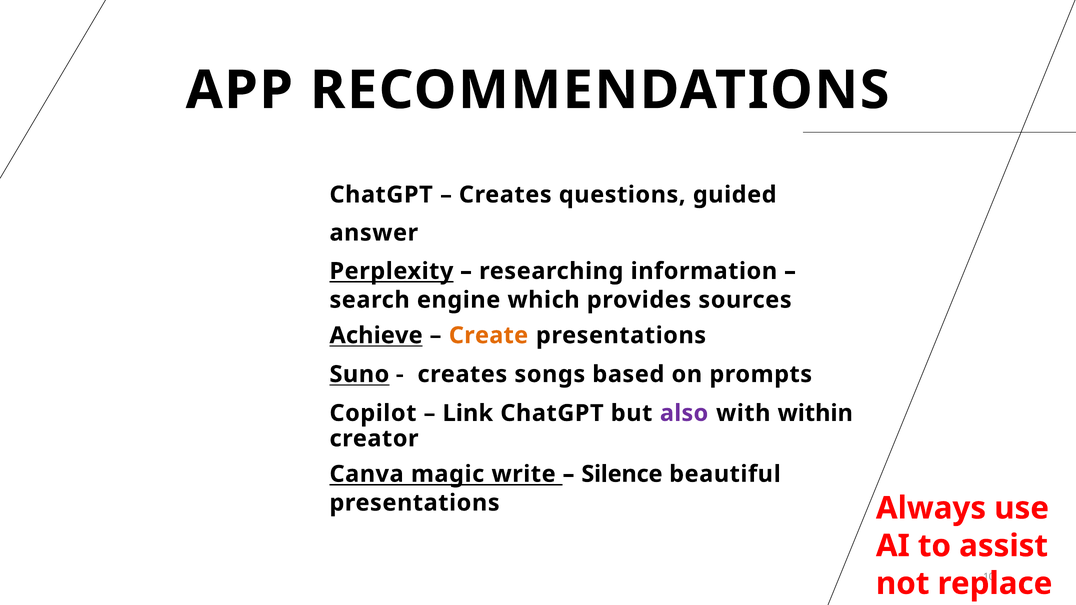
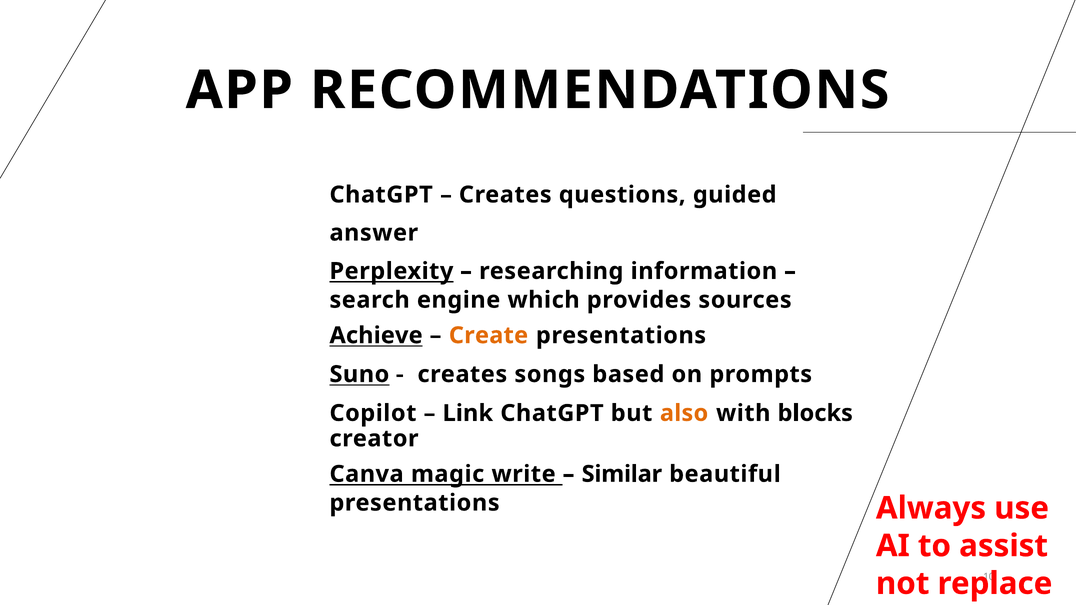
also colour: purple -> orange
within: within -> blocks
Silence: Silence -> Similar
